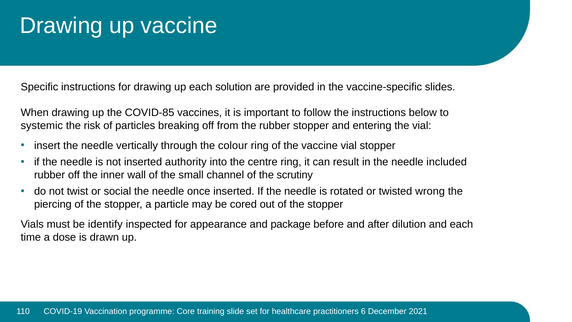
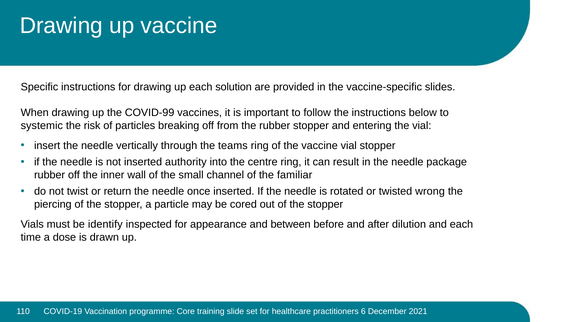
COVID-85: COVID-85 -> COVID-99
colour: colour -> teams
included: included -> package
scrutiny: scrutiny -> familiar
social: social -> return
package: package -> between
